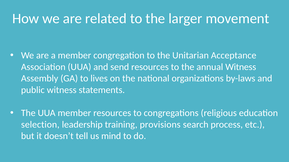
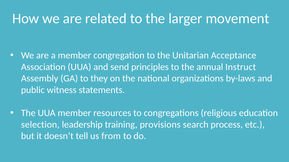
send resources: resources -> principles
annual Witness: Witness -> Instruct
lives: lives -> they
mind: mind -> from
